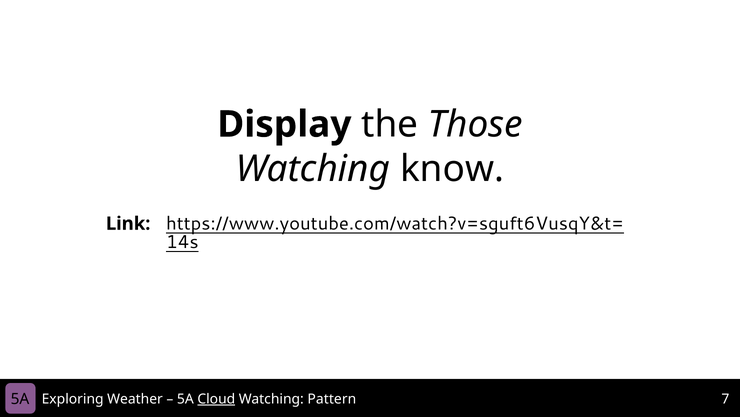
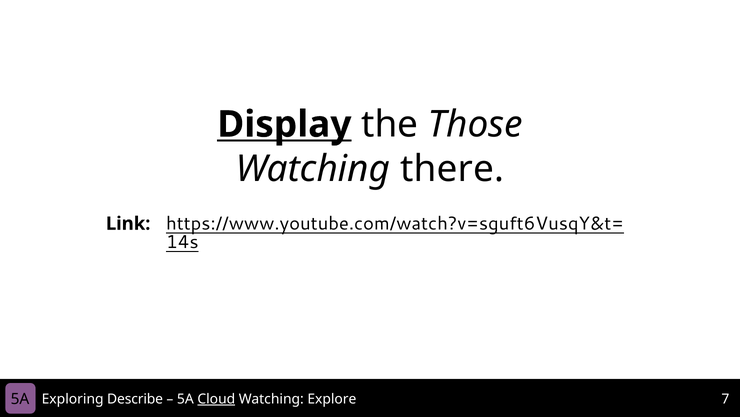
Display underline: none -> present
know: know -> there
Weather: Weather -> Describe
Pattern: Pattern -> Explore
